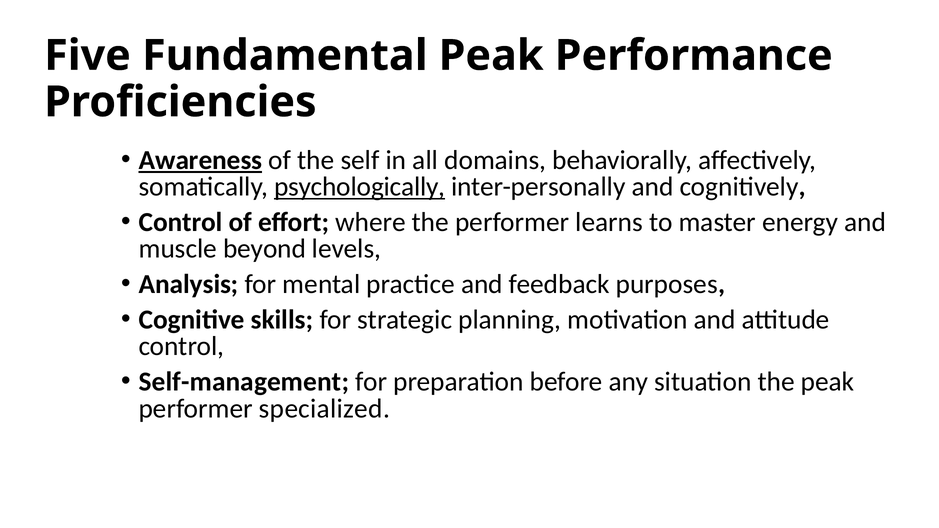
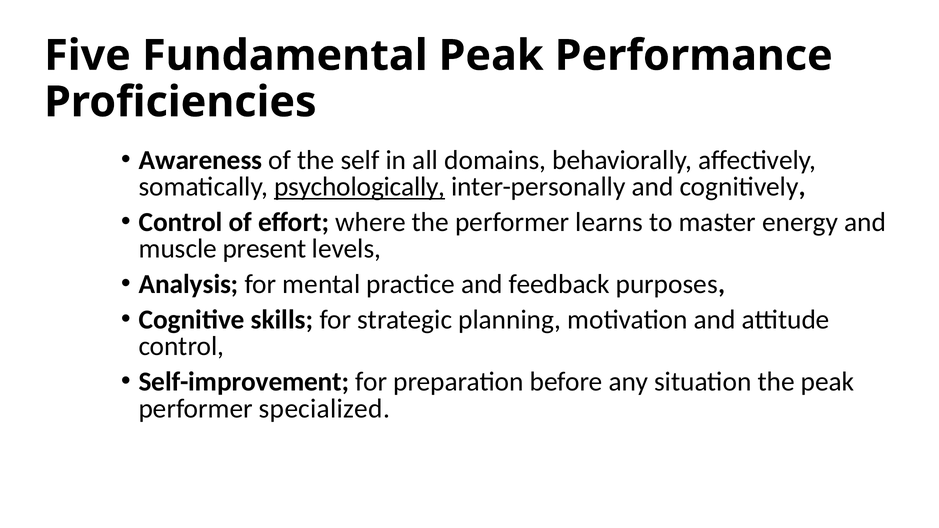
Awareness underline: present -> none
beyond: beyond -> present
Self-management: Self-management -> Self-improvement
